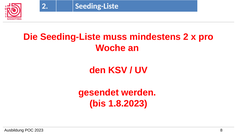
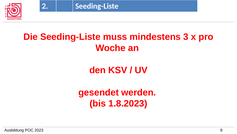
mindestens 2: 2 -> 3
